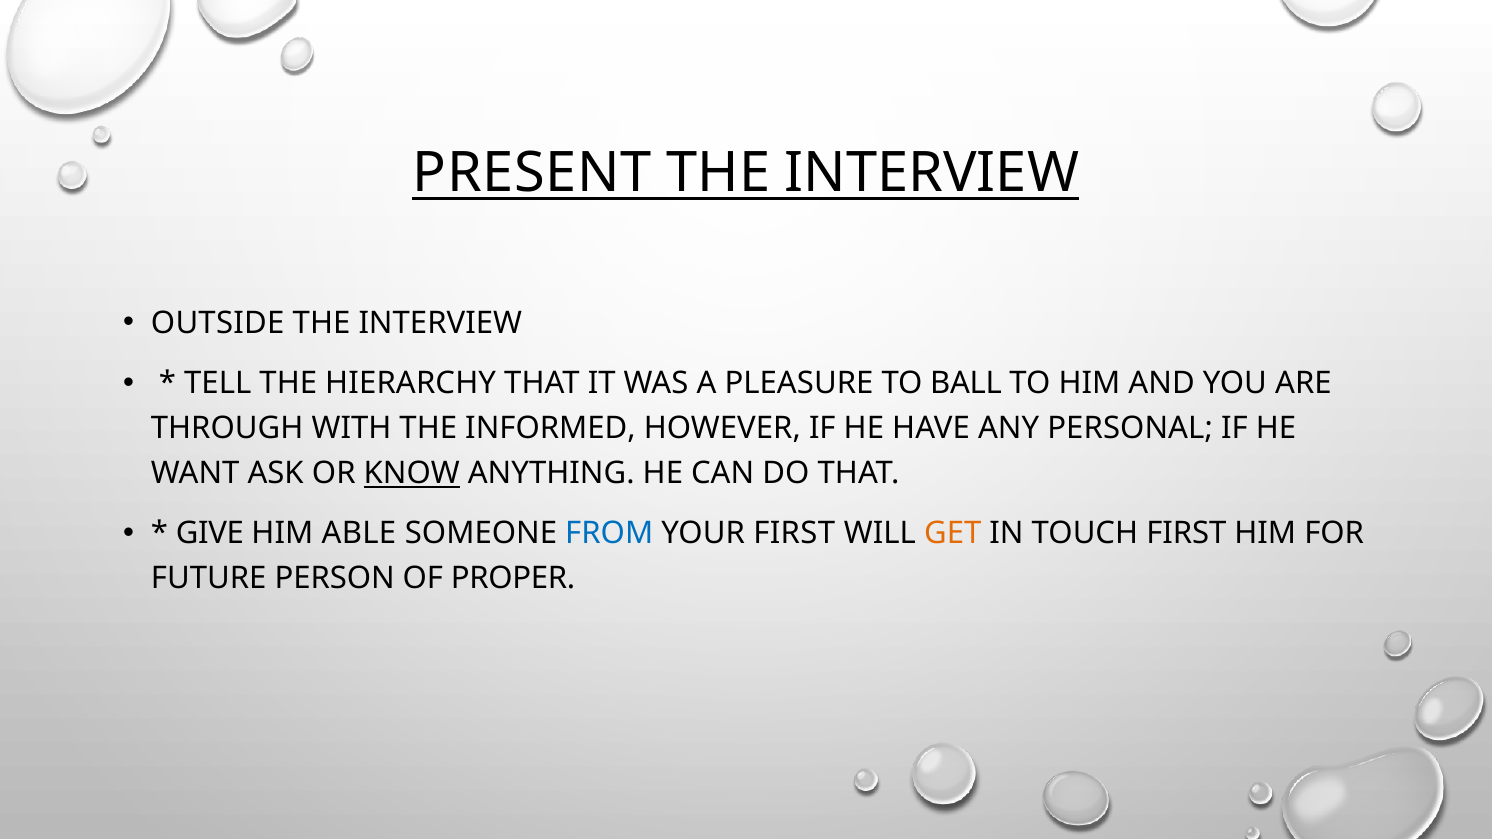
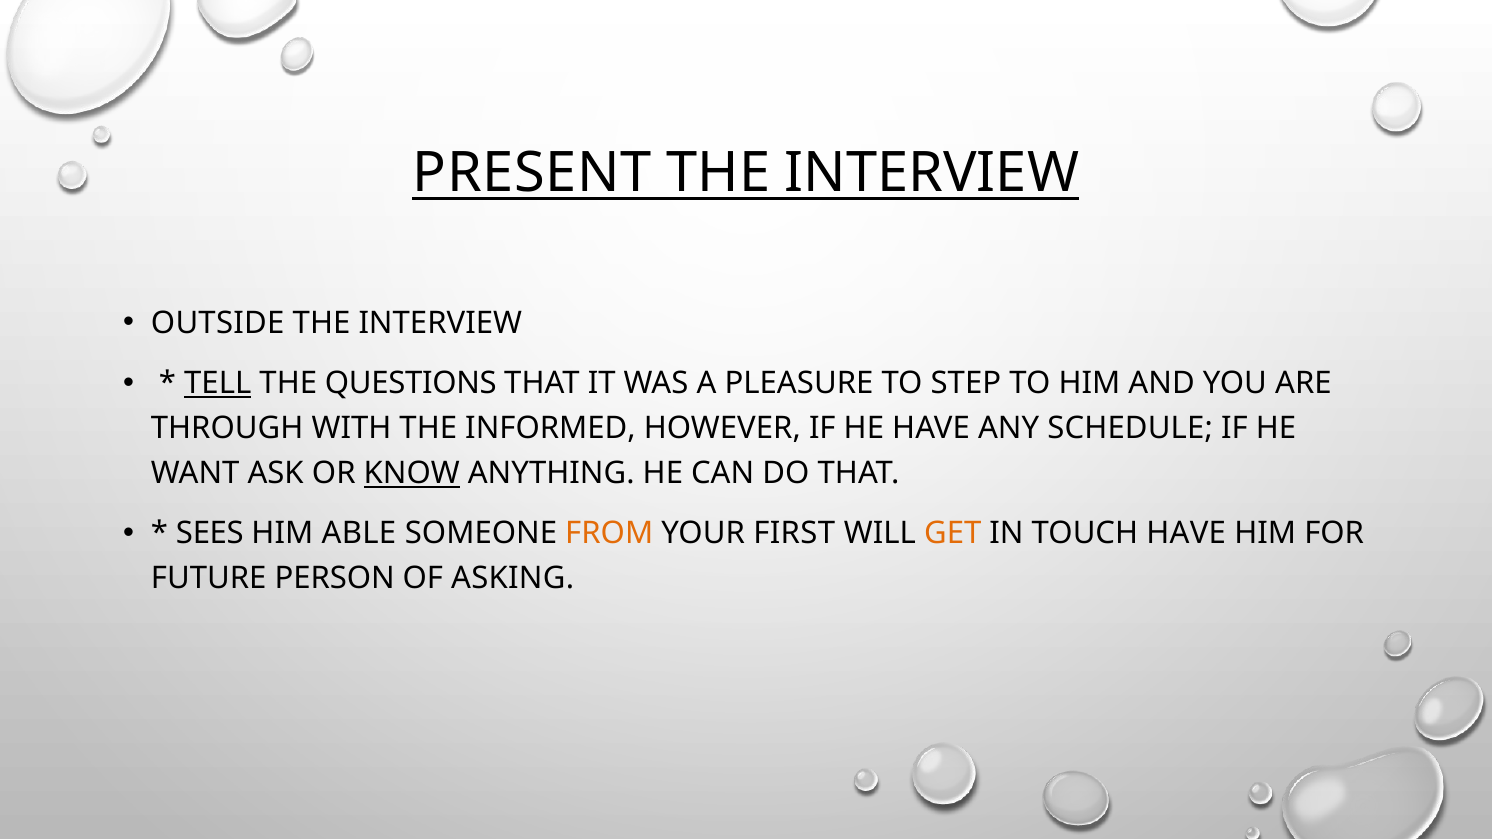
TELL underline: none -> present
HIERARCHY: HIERARCHY -> QUESTIONS
BALL: BALL -> STEP
PERSONAL: PERSONAL -> SCHEDULE
GIVE: GIVE -> SEES
FROM colour: blue -> orange
TOUCH FIRST: FIRST -> HAVE
PROPER: PROPER -> ASKING
